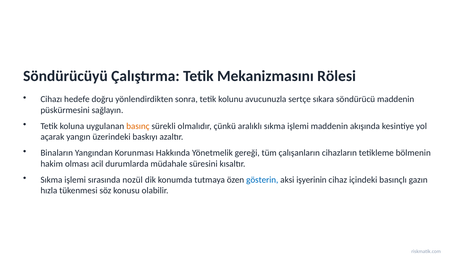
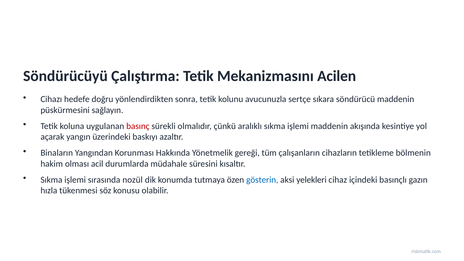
Rölesi: Rölesi -> Acilen
basınç colour: orange -> red
işyerinin: işyerinin -> yelekleri
